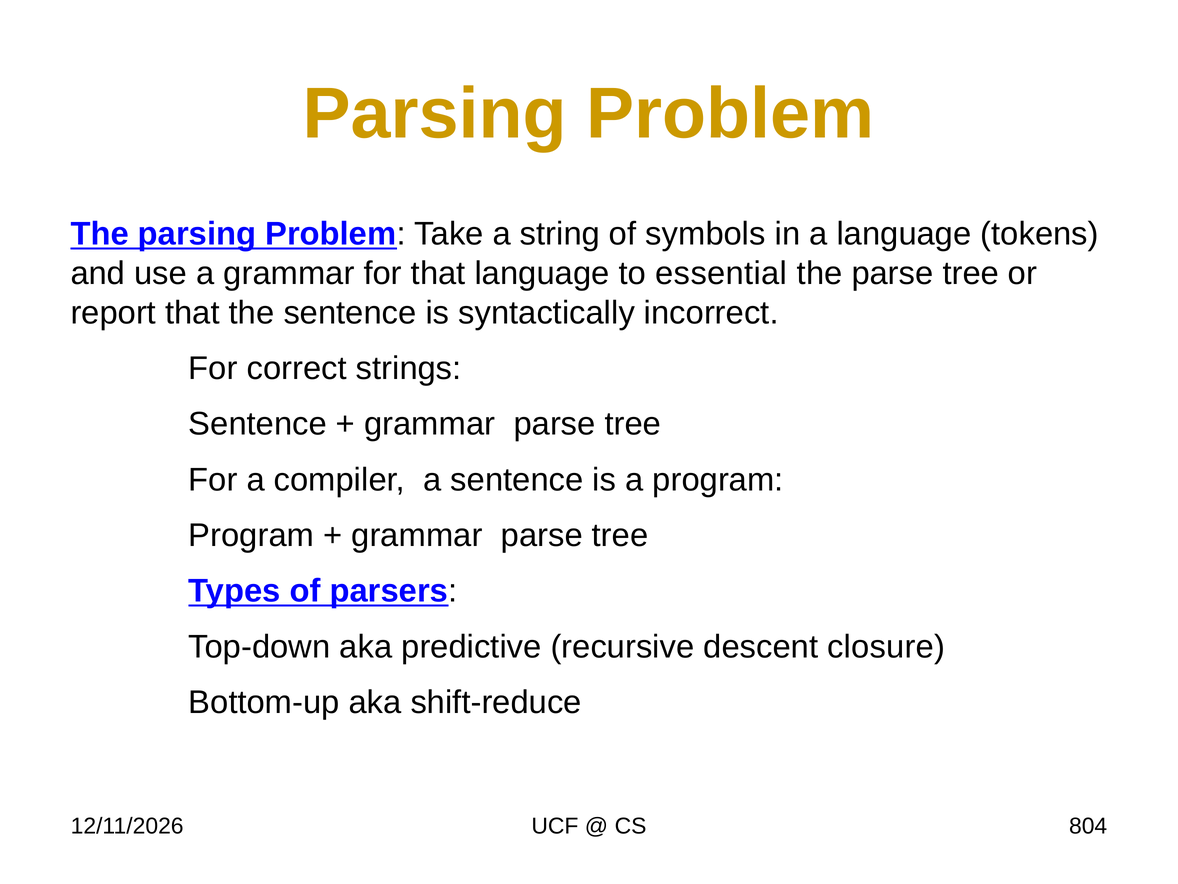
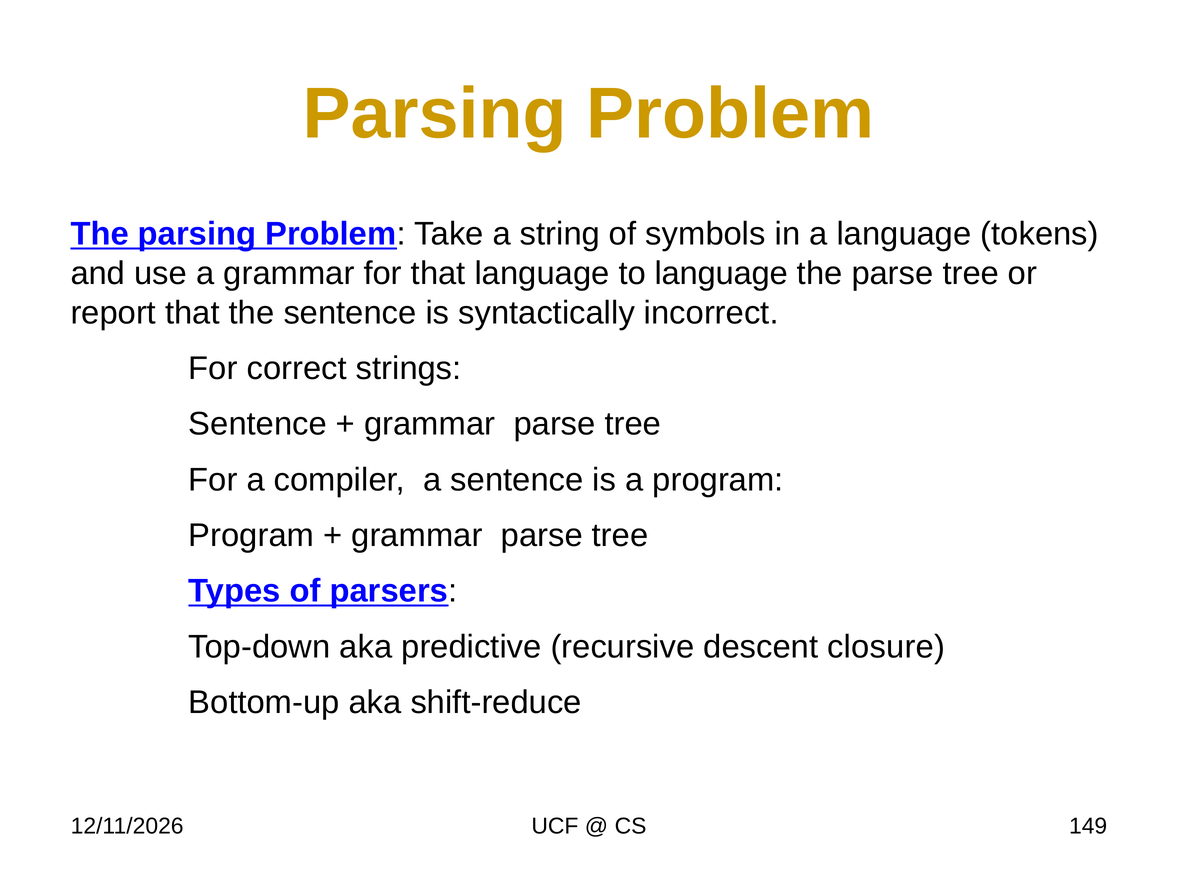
to essential: essential -> language
804: 804 -> 149
